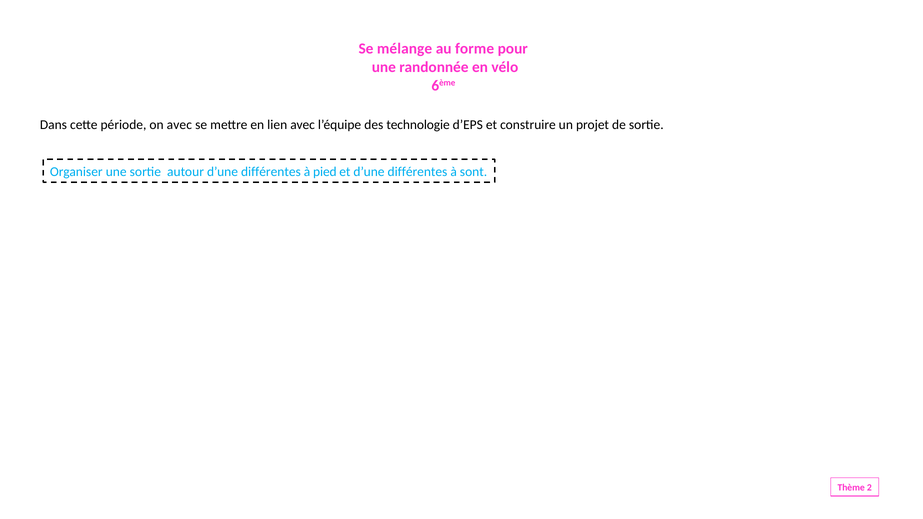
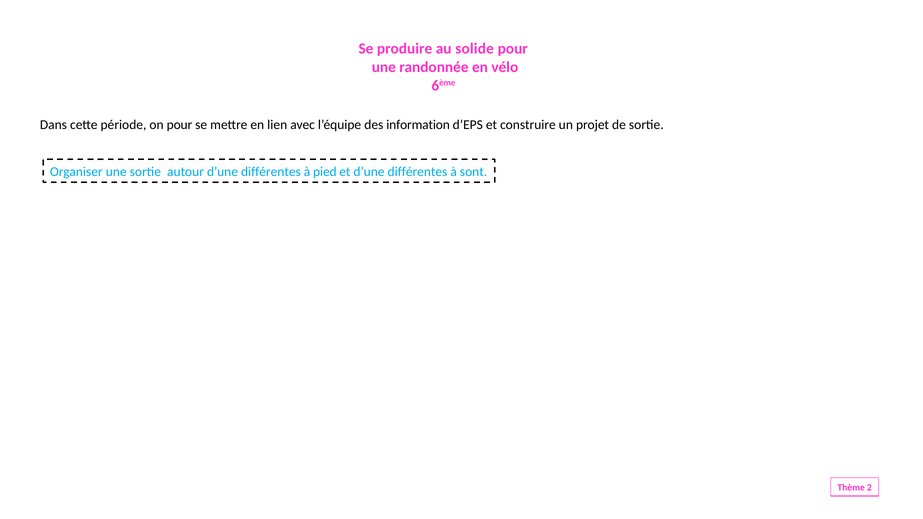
mélange: mélange -> produire
forme: forme -> solide
on avec: avec -> pour
technologie: technologie -> information
